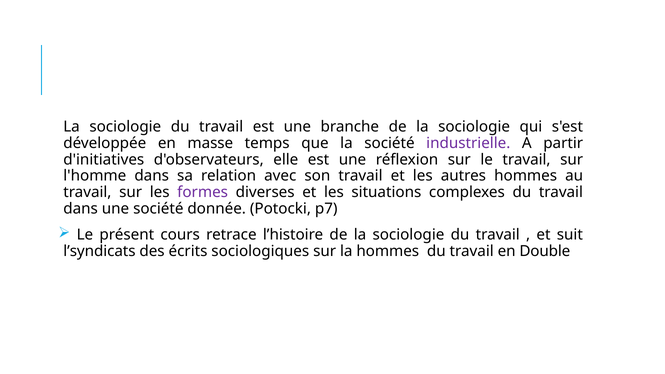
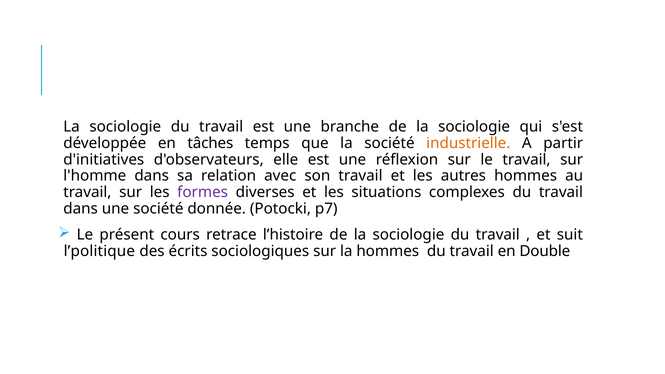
masse: masse -> tâches
industrielle colour: purple -> orange
l’syndicats: l’syndicats -> l’politique
